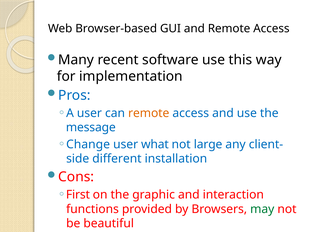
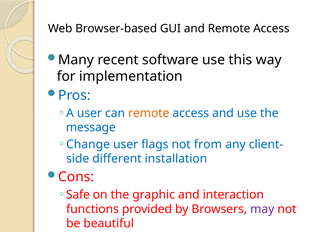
what: what -> flags
large: large -> from
First: First -> Safe
may colour: green -> purple
